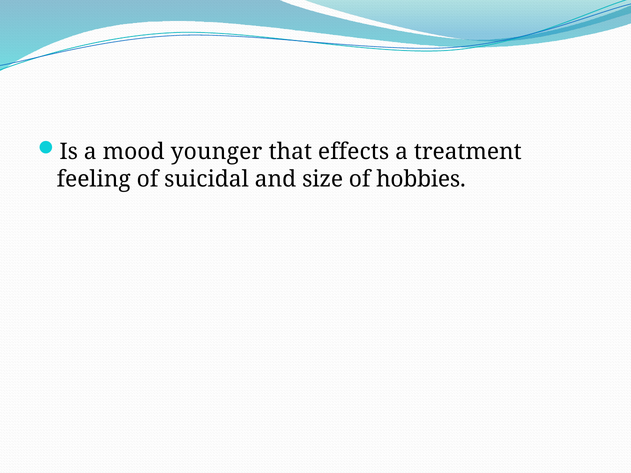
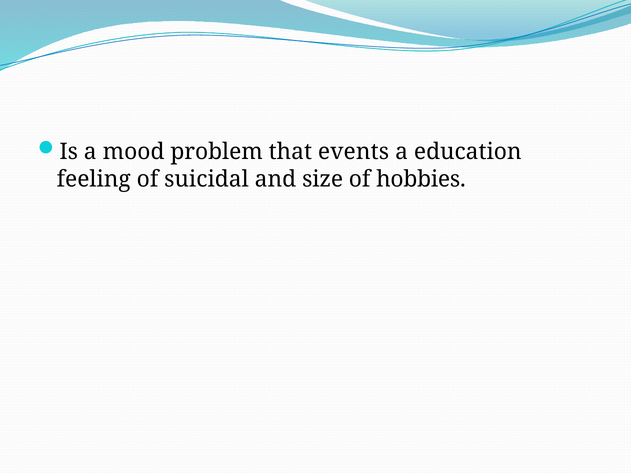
younger: younger -> problem
effects: effects -> events
treatment: treatment -> education
